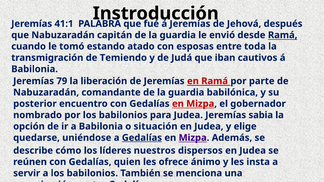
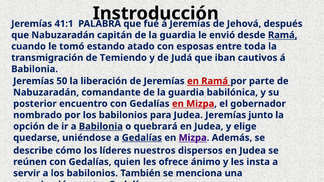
79: 79 -> 50
sabia: sabia -> junto
Babilonia at (101, 127) underline: none -> present
situación: situación -> quebrará
